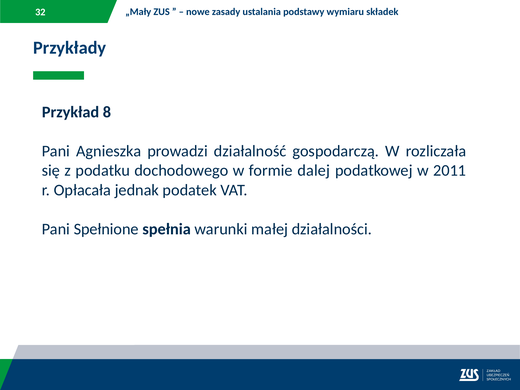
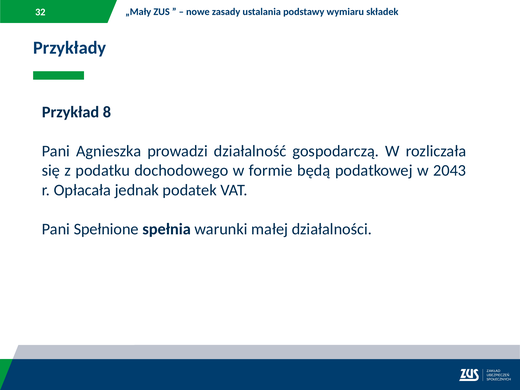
dalej: dalej -> będą
2011: 2011 -> 2043
